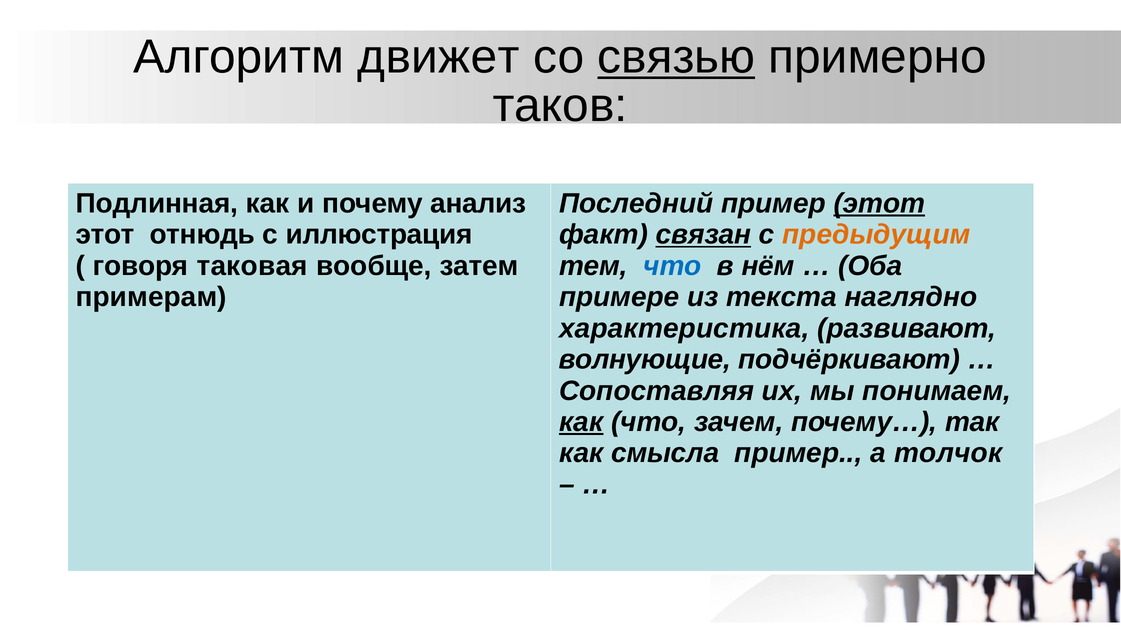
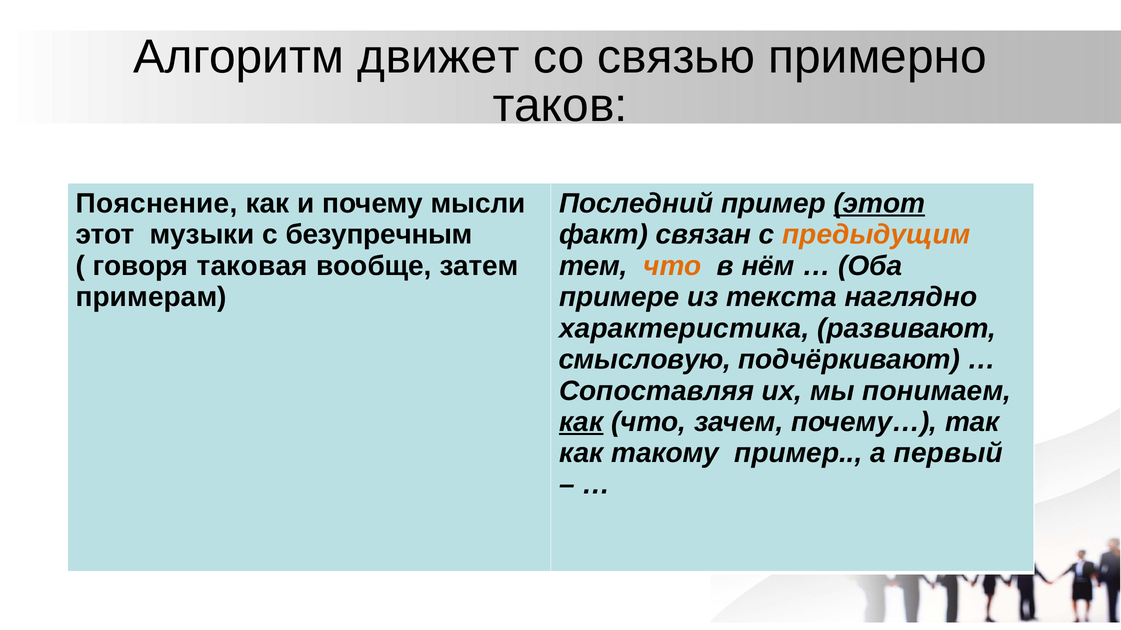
связью underline: present -> none
Подлинная: Подлинная -> Пояснение
анализ: анализ -> мысли
отнюдь: отнюдь -> музыки
иллюстрация: иллюстрация -> безупречным
связан underline: present -> none
что at (672, 266) colour: blue -> orange
волнующие: волнующие -> смысловую
смысла: смысла -> такому
толчок: толчок -> первый
